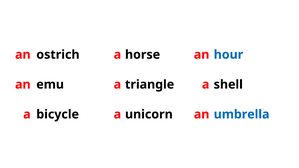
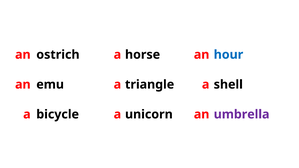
umbrella colour: blue -> purple
